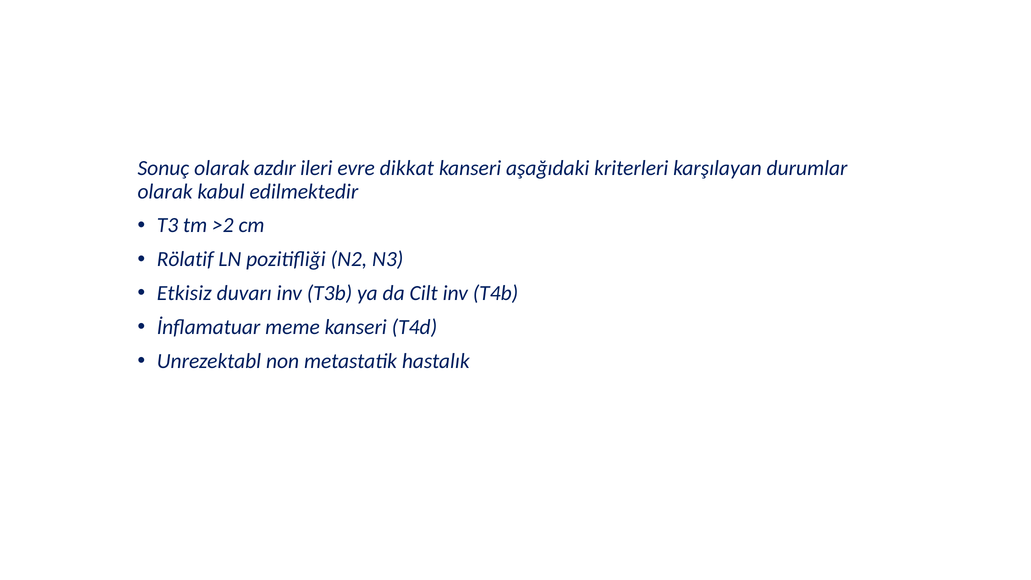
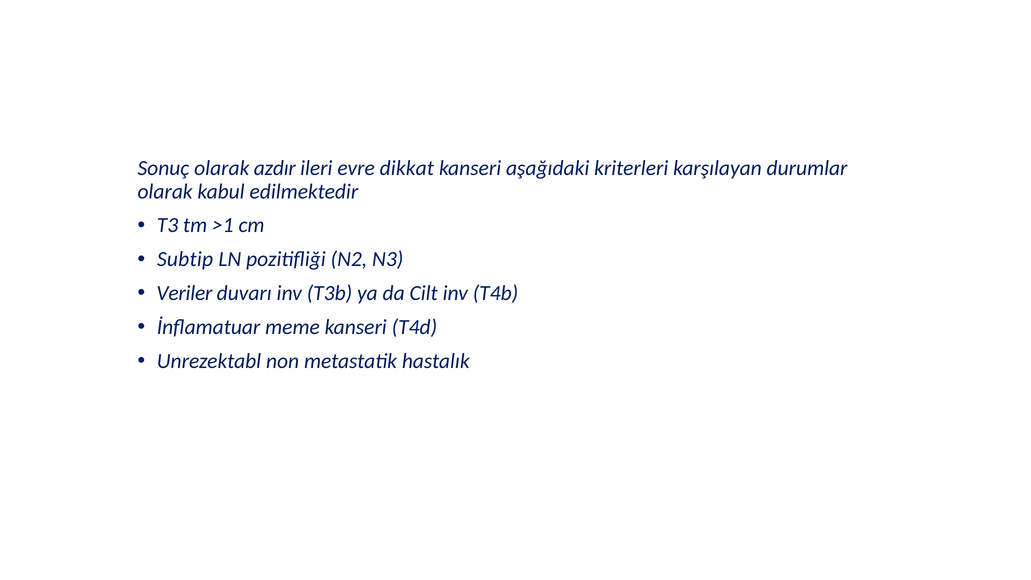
>2: >2 -> >1
Rölatif: Rölatif -> Subtip
Etkisiz: Etkisiz -> Veriler
